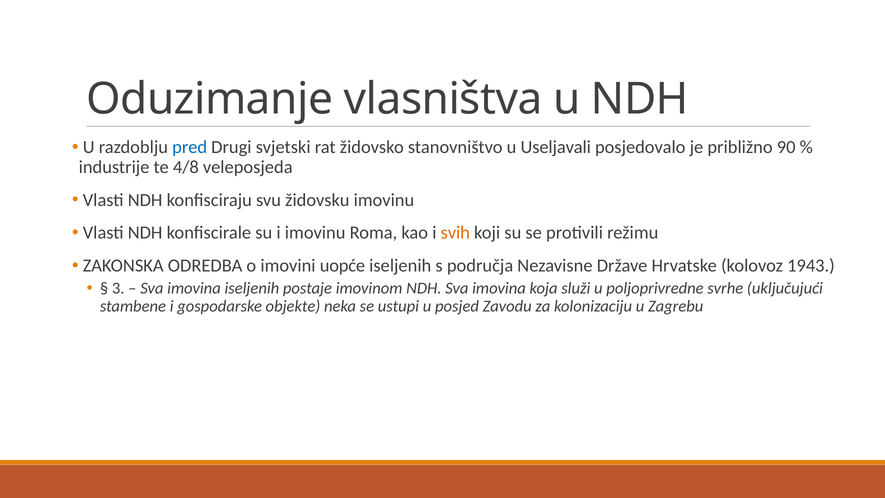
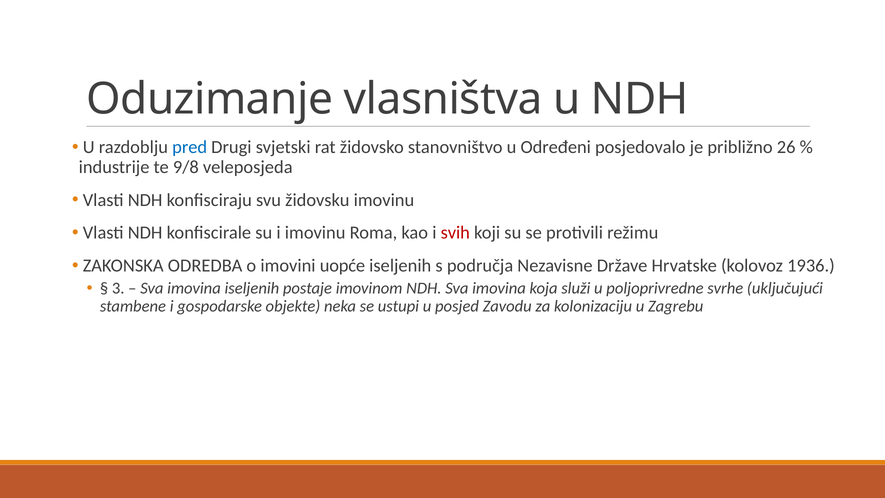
Useljavali: Useljavali -> Određeni
90: 90 -> 26
4/8: 4/8 -> 9/8
svih colour: orange -> red
1943: 1943 -> 1936
